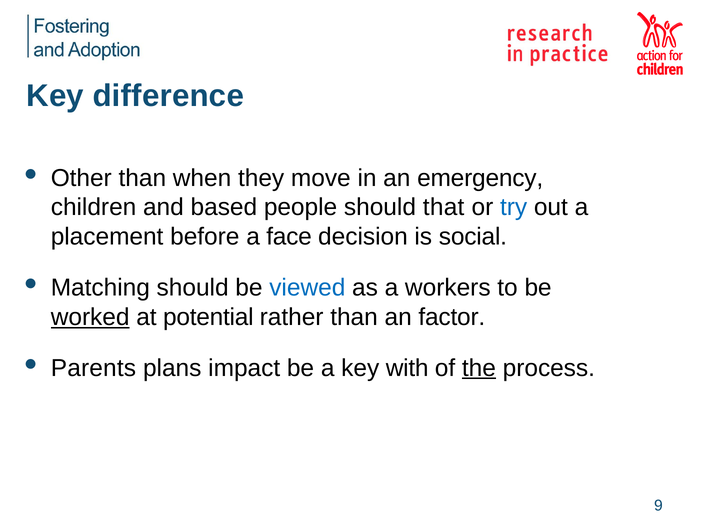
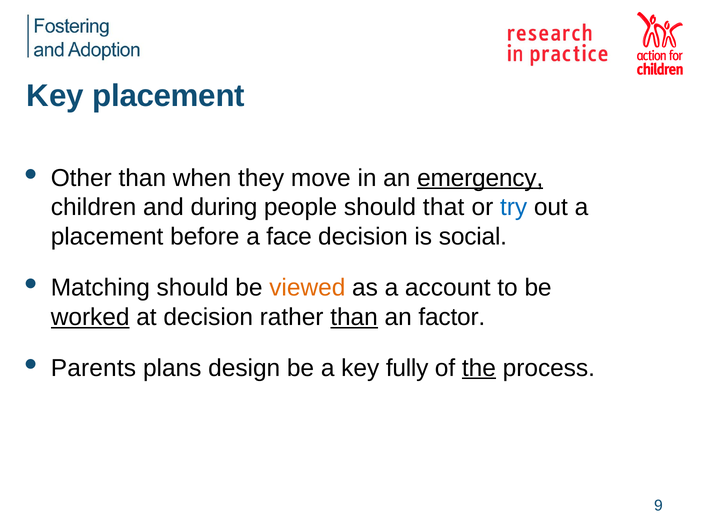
Key difference: difference -> placement
emergency underline: none -> present
based: based -> during
viewed colour: blue -> orange
workers: workers -> account
at potential: potential -> decision
than at (354, 317) underline: none -> present
impact: impact -> design
with: with -> fully
